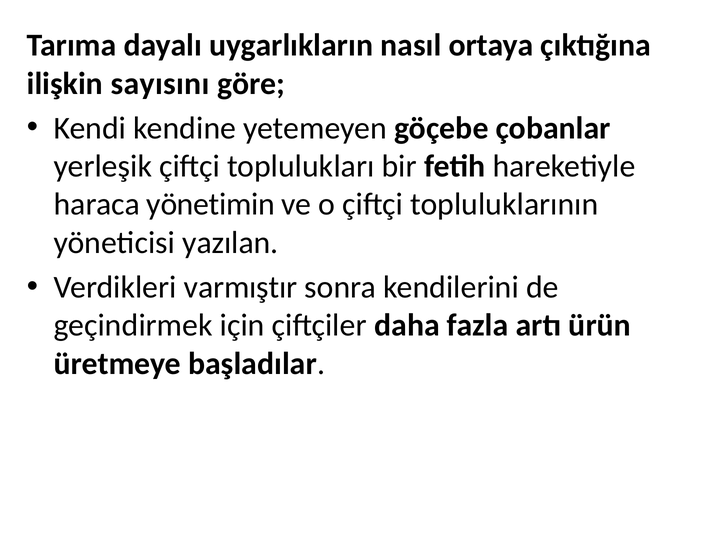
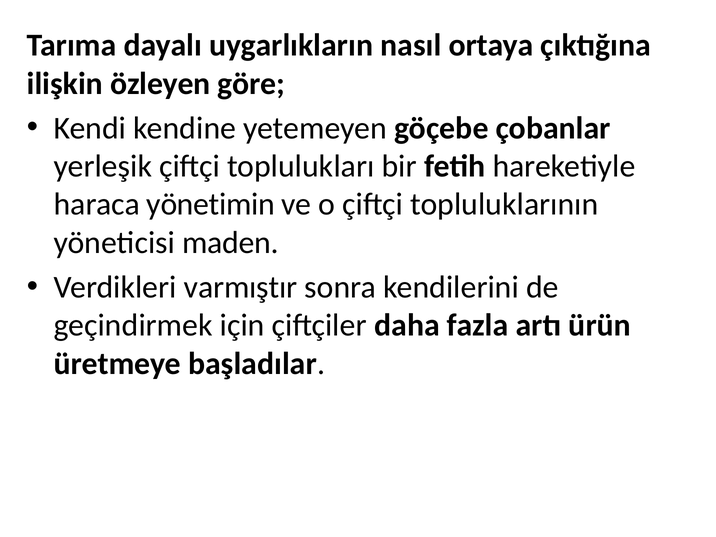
sayısını: sayısını -> özleyen
yazılan: yazılan -> maden
